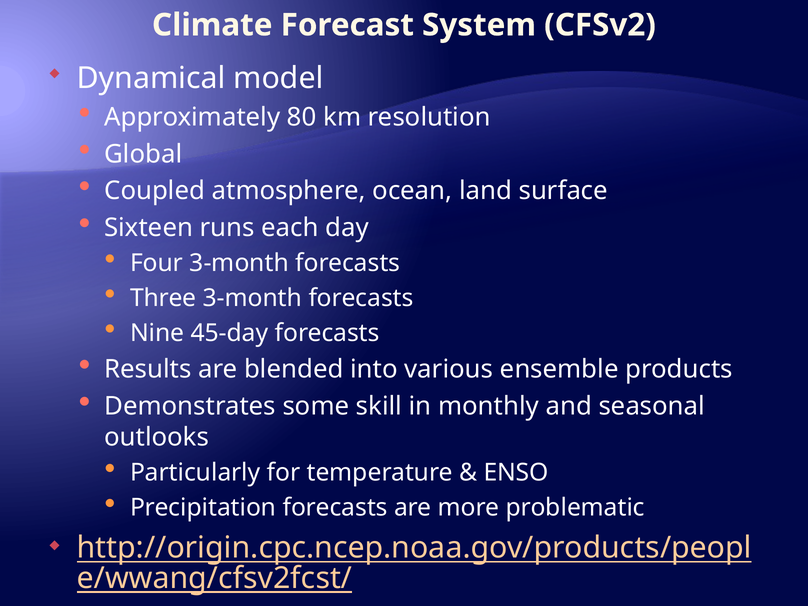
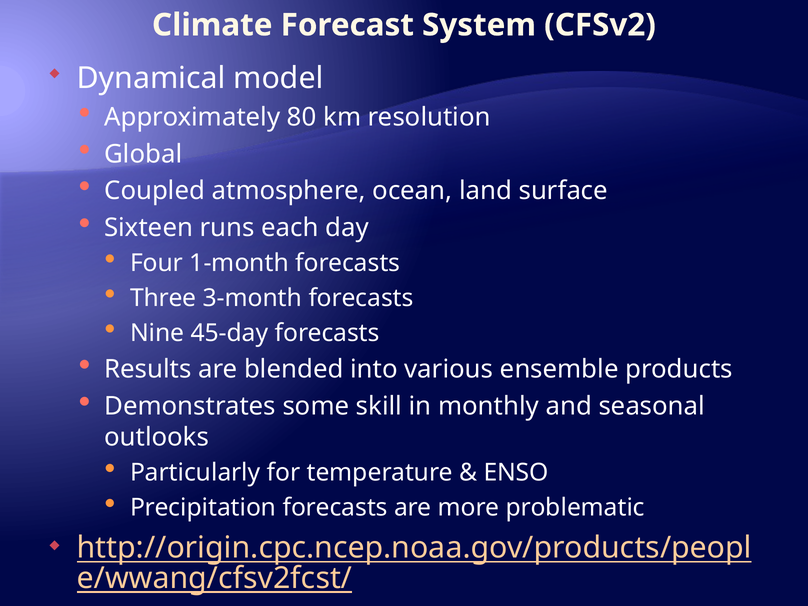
Four 3-month: 3-month -> 1-month
